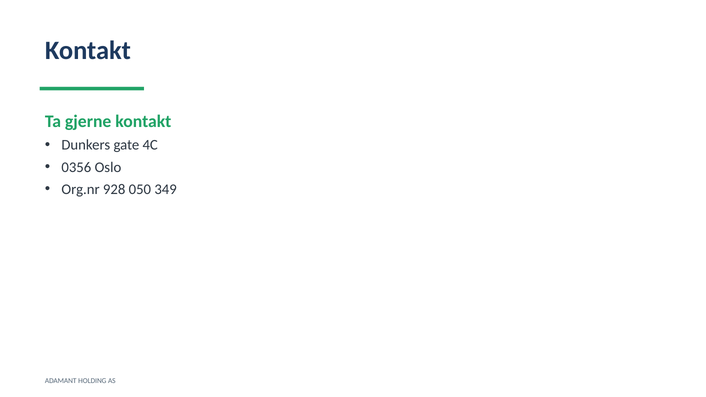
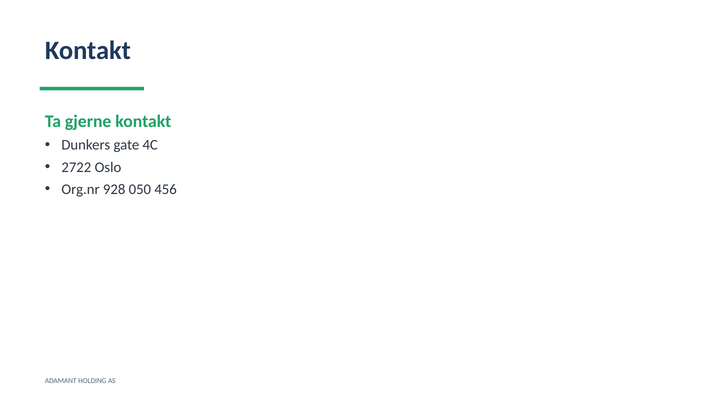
0356: 0356 -> 2722
349: 349 -> 456
